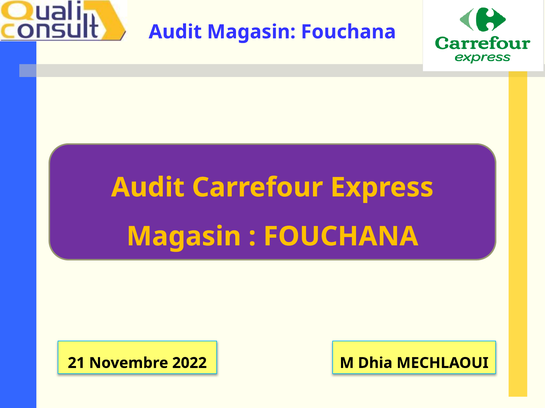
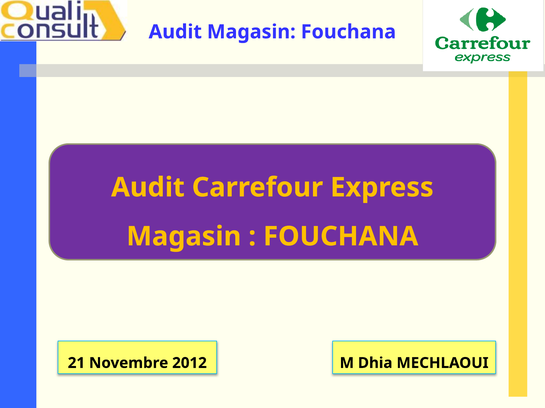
2022: 2022 -> 2012
